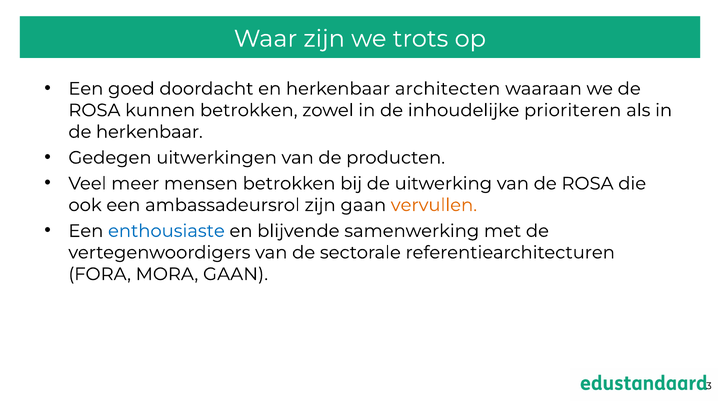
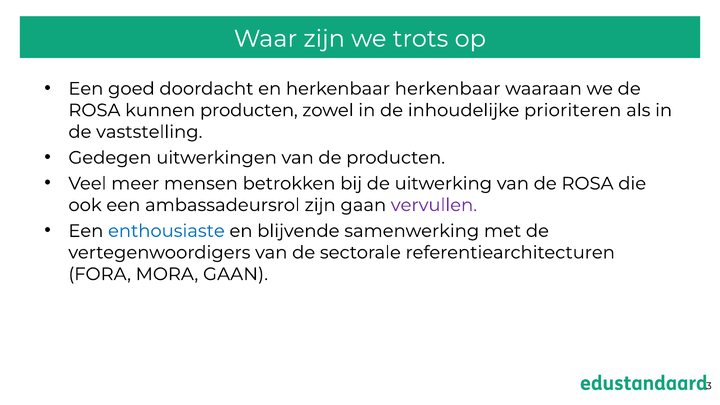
herkenbaar architecten: architecten -> herkenbaar
kunnen betrokken: betrokken -> producten
de herkenbaar: herkenbaar -> vaststelling
vervullen colour: orange -> purple
